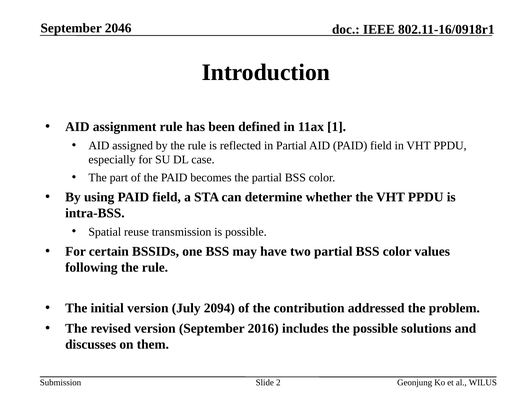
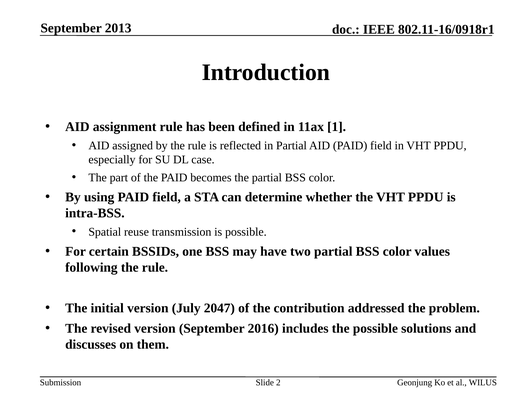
2046: 2046 -> 2013
2094: 2094 -> 2047
